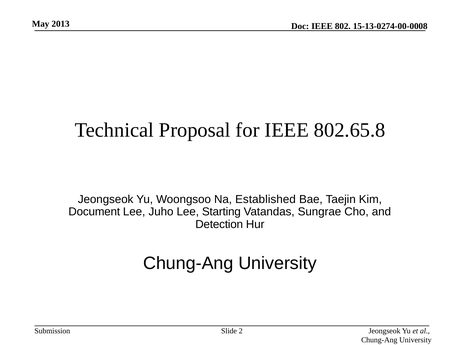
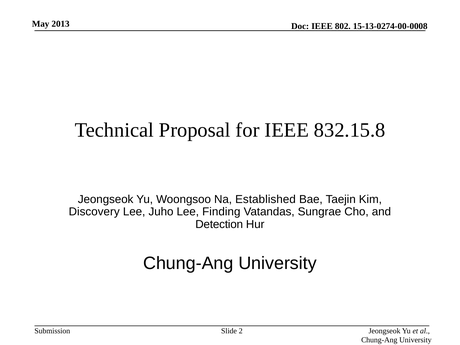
802.65.8: 802.65.8 -> 832.15.8
Document: Document -> Discovery
Starting: Starting -> Finding
